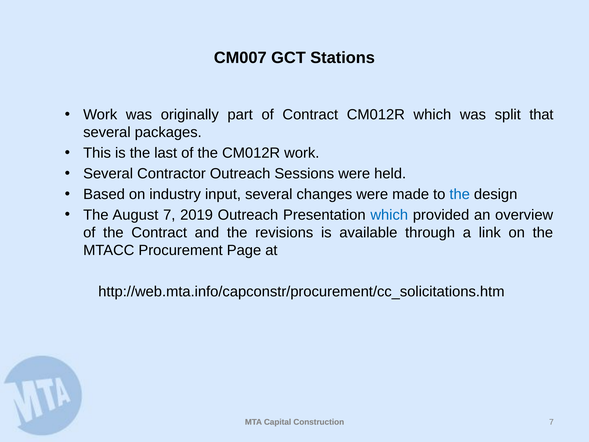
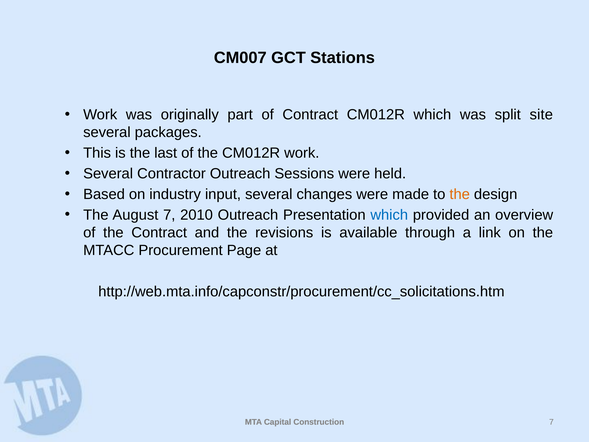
that: that -> site
the at (460, 194) colour: blue -> orange
2019: 2019 -> 2010
